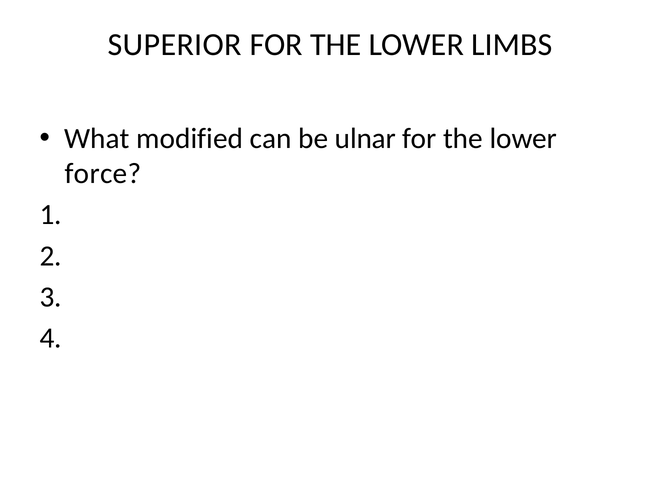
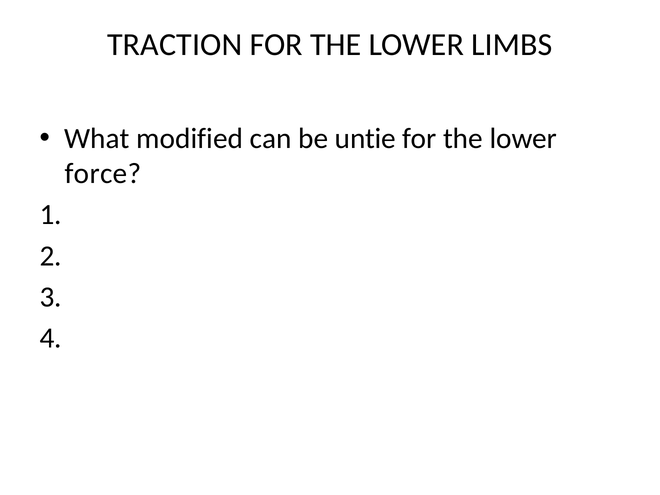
SUPERIOR: SUPERIOR -> TRACTION
ulnar: ulnar -> untie
